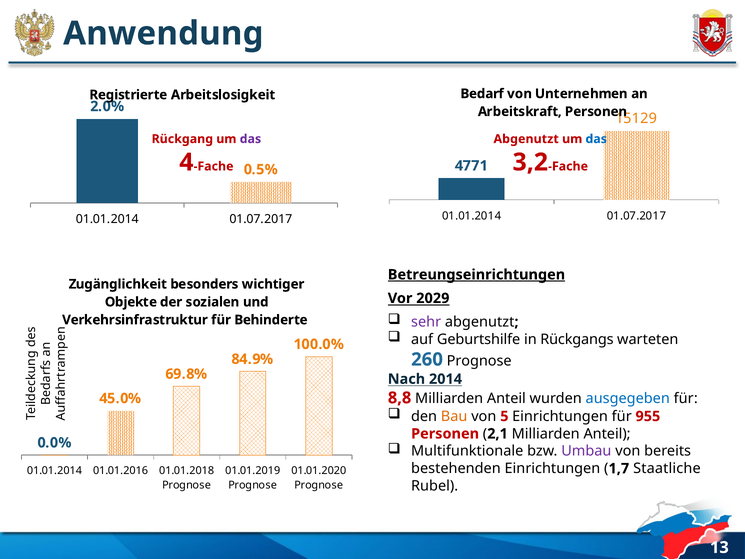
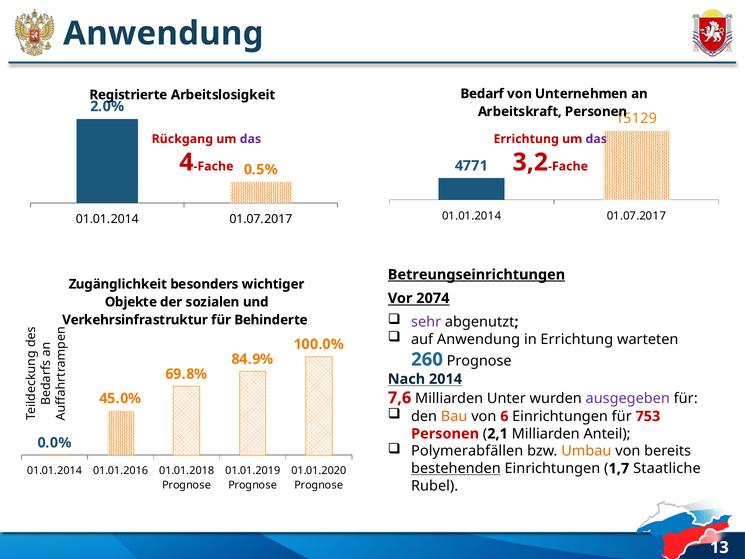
Abgenutzt at (526, 139): Abgenutzt -> Errichtung
das at (596, 139) colour: blue -> purple
2029: 2029 -> 2074
auf Geburtshilfe: Geburtshilfe -> Anwendung
in Rückgangs: Rückgangs -> Errichtung
8,8: 8,8 -> 7,6
Anteil at (506, 398): Anteil -> Unter
ausgegeben colour: blue -> purple
5: 5 -> 6
955: 955 -> 753
Multifunktionale: Multifunktionale -> Polymerabfällen
Umbau colour: purple -> orange
bestehenden underline: none -> present
